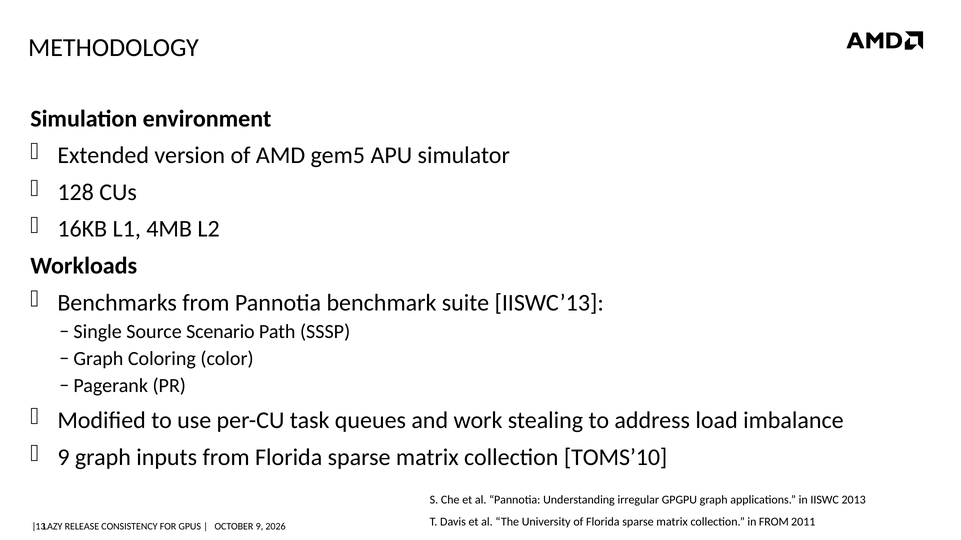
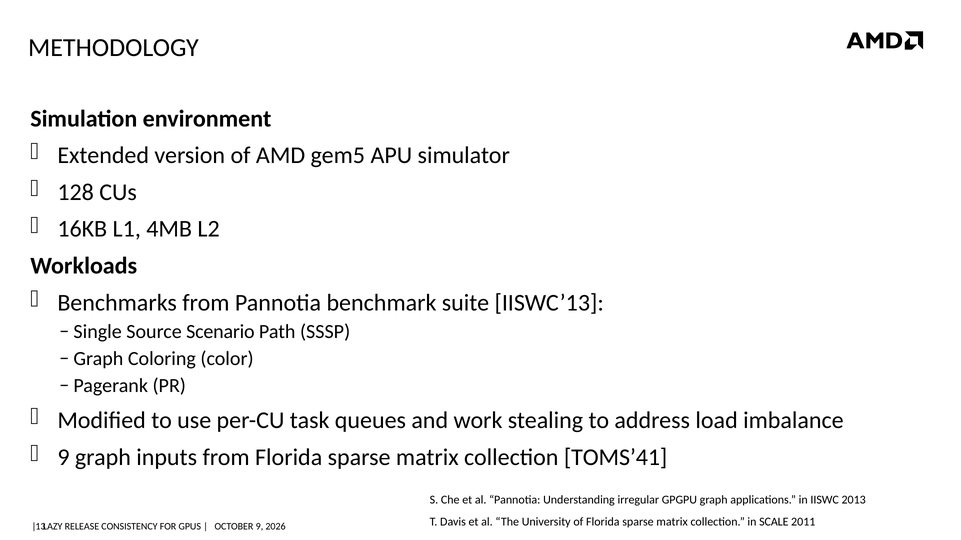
TOMS’10: TOMS’10 -> TOMS’41
in FROM: FROM -> SCALE
